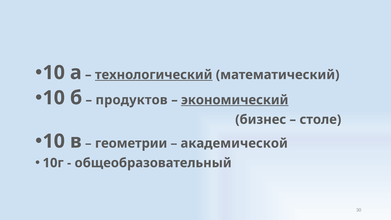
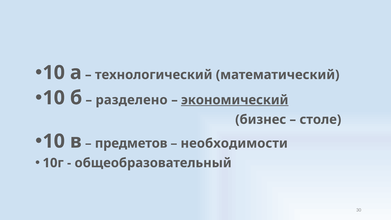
технологический underline: present -> none
продуктов: продуктов -> разделено
геометрии: геометрии -> предметов
академической: академической -> необходимости
